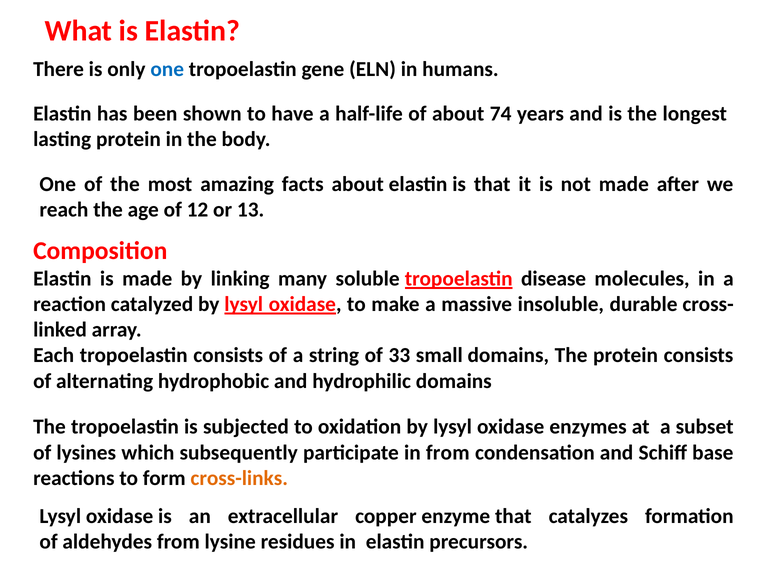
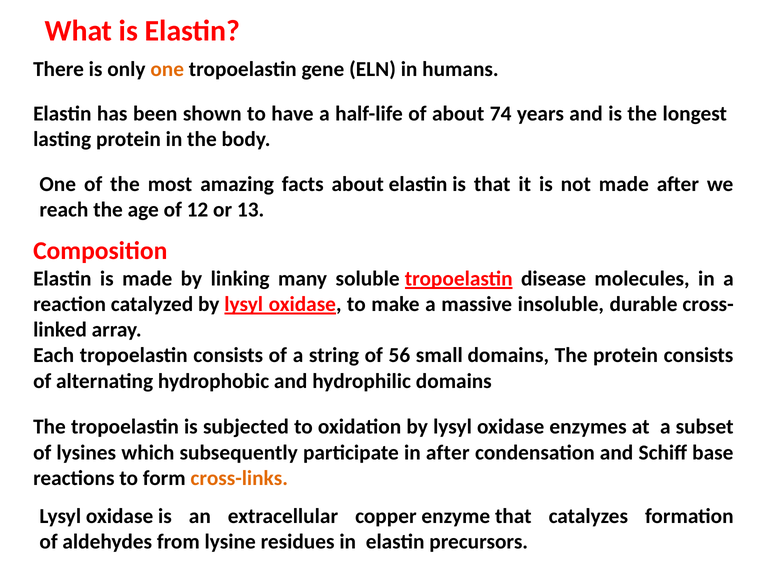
one at (167, 69) colour: blue -> orange
33: 33 -> 56
in from: from -> after
